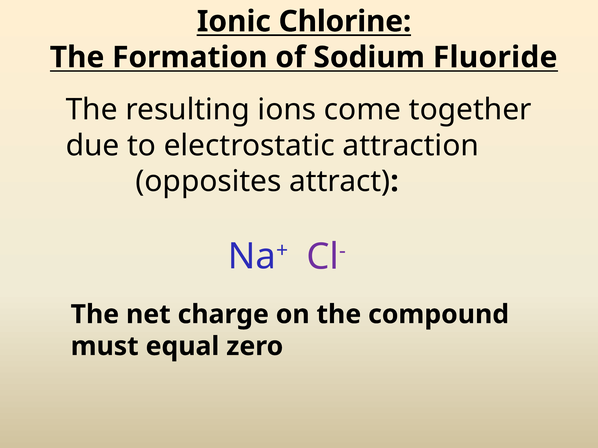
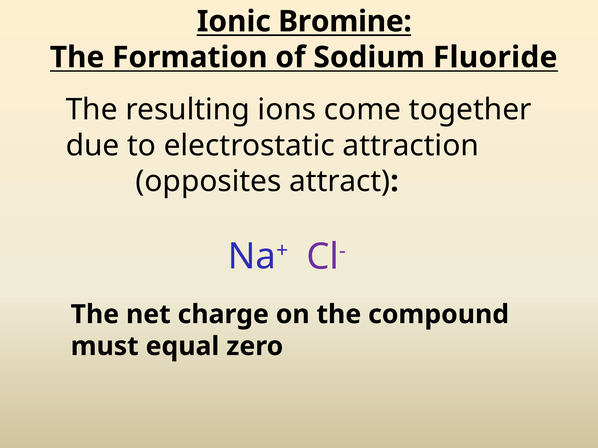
Chlorine: Chlorine -> Bromine
